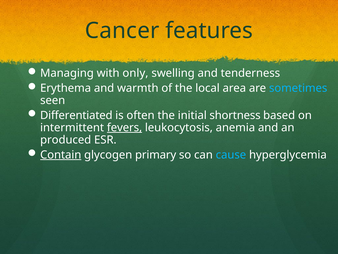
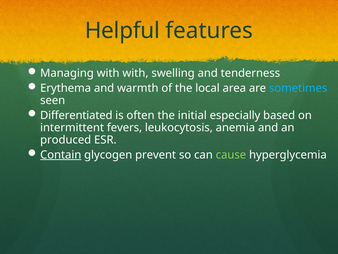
Cancer: Cancer -> Helpful
with only: only -> with
shortness: shortness -> especially
fevers underline: present -> none
primary: primary -> prevent
cause colour: light blue -> light green
